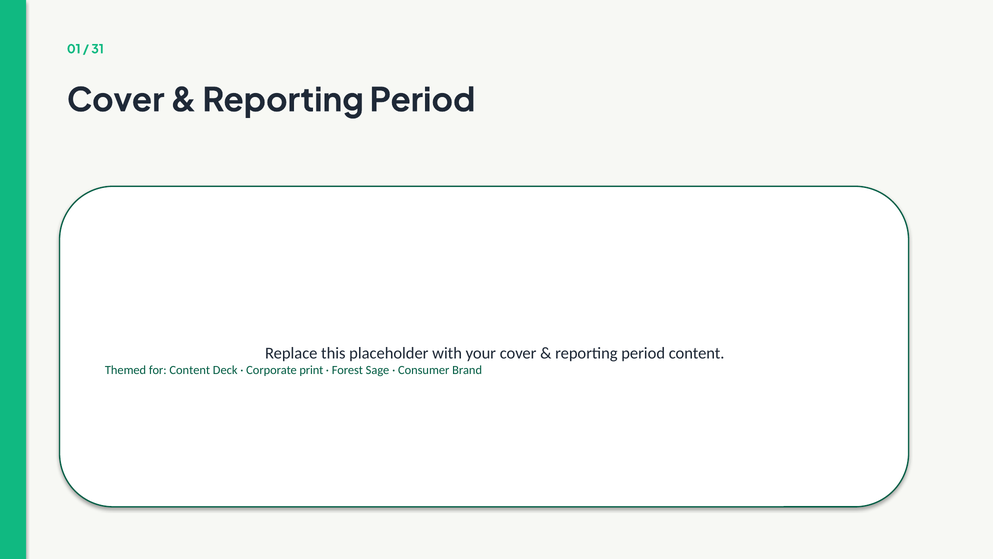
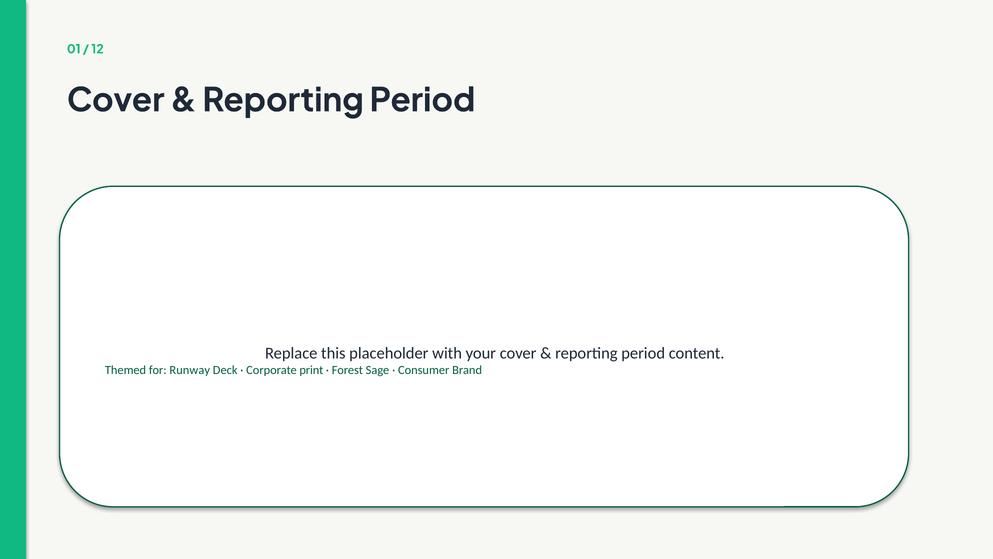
31: 31 -> 12
for Content: Content -> Runway
